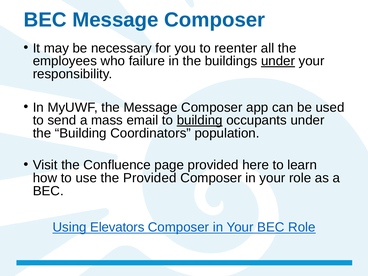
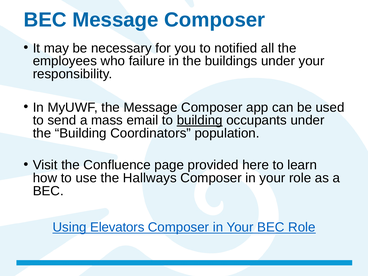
reenter: reenter -> notified
under at (278, 61) underline: present -> none
the Provided: Provided -> Hallways
